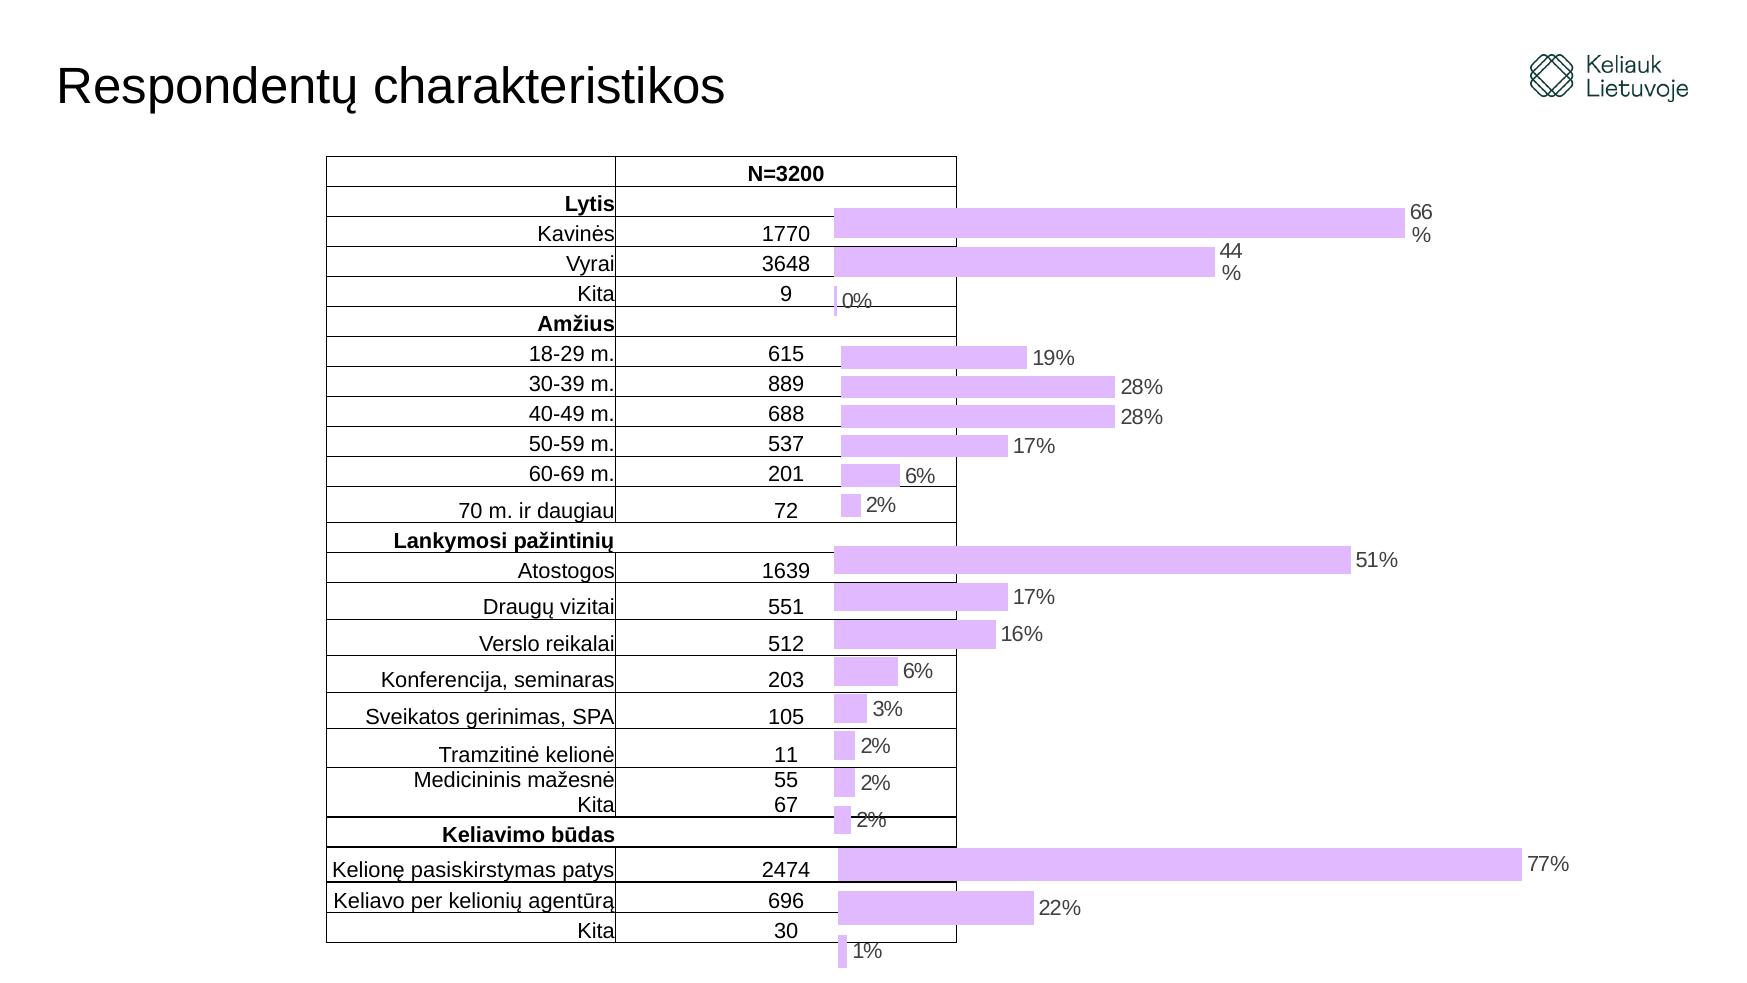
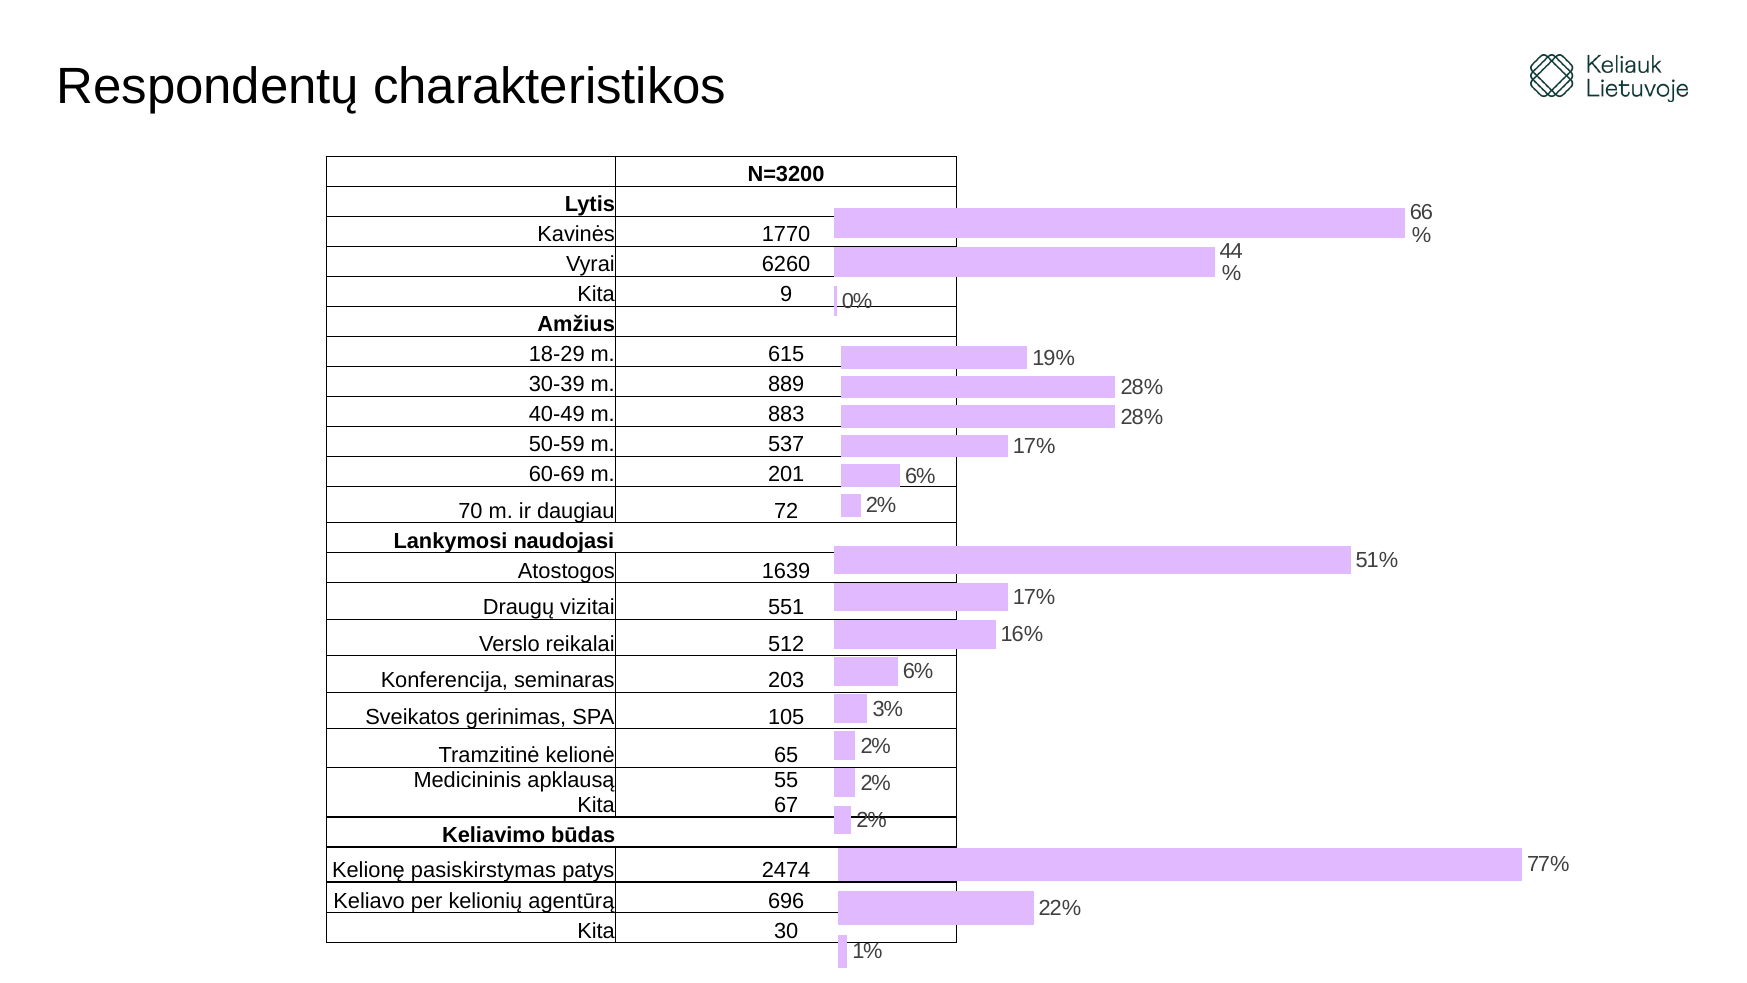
3648: 3648 -> 6260
688: 688 -> 883
pažintinių: pažintinių -> naudojasi
11: 11 -> 65
mažesnė: mažesnė -> apklausą
